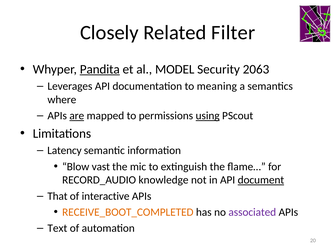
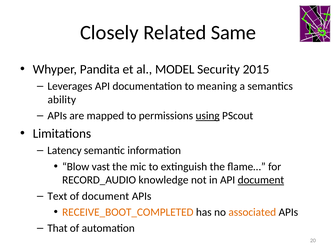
Filter: Filter -> Same
Pandita underline: present -> none
2063: 2063 -> 2015
where: where -> ability
are underline: present -> none
That: That -> Text
of interactive: interactive -> document
associated colour: purple -> orange
Text: Text -> That
